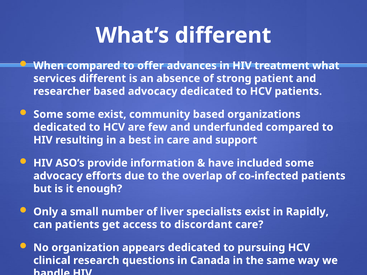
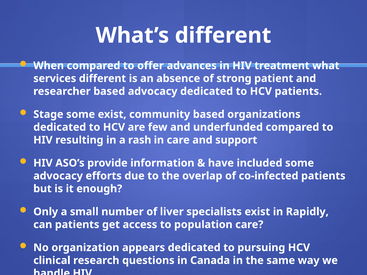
Some at (48, 114): Some -> Stage
best: best -> rash
discordant: discordant -> population
